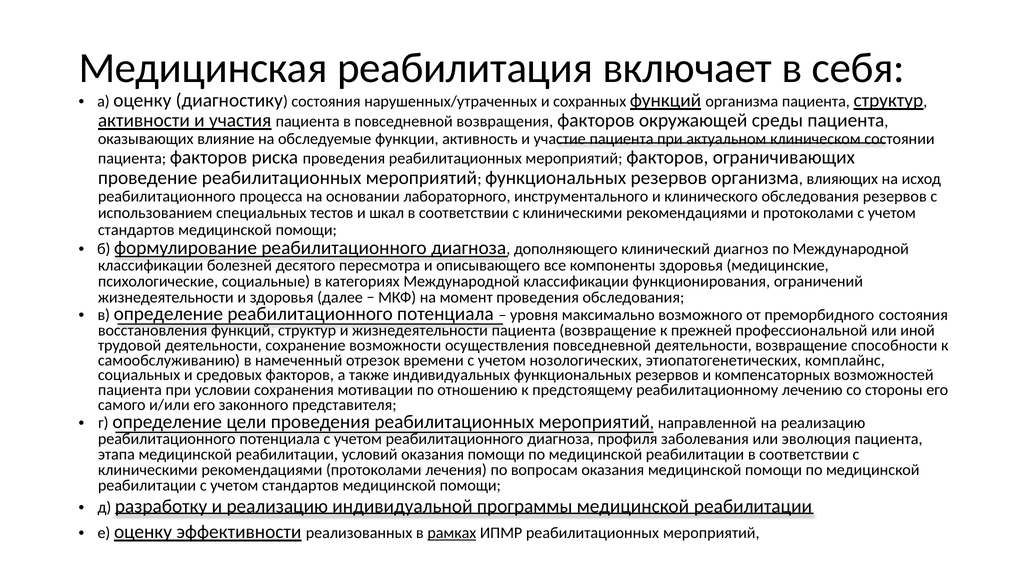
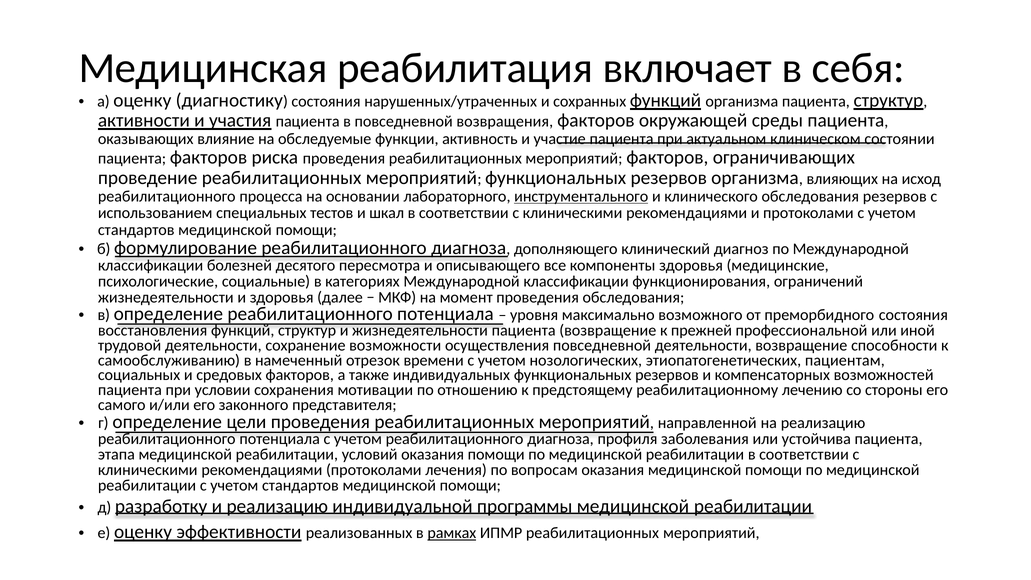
инструментального underline: none -> present
комплайнс: комплайнс -> пациентам
эволюция: эволюция -> устойчива
